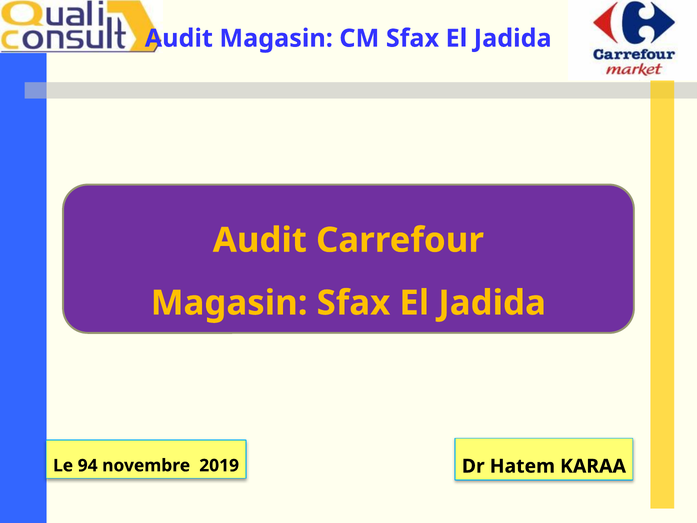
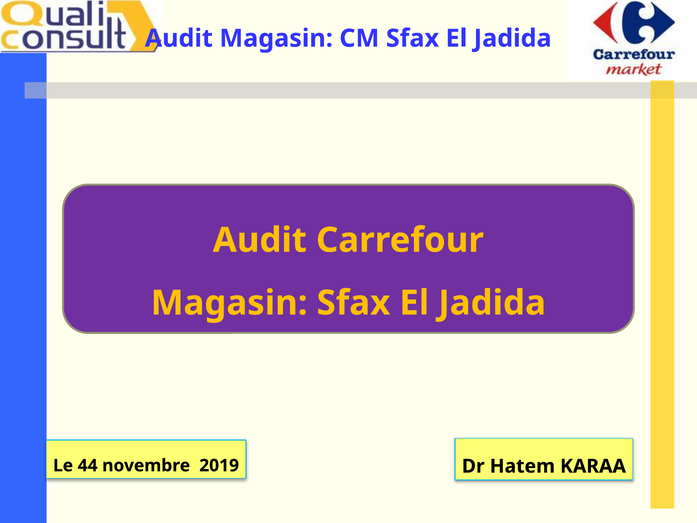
94: 94 -> 44
